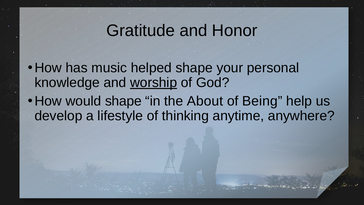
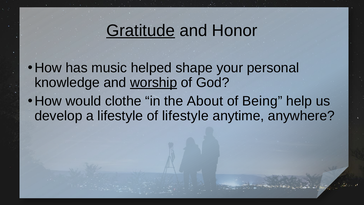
Gratitude underline: none -> present
would shape: shape -> clothe
of thinking: thinking -> lifestyle
